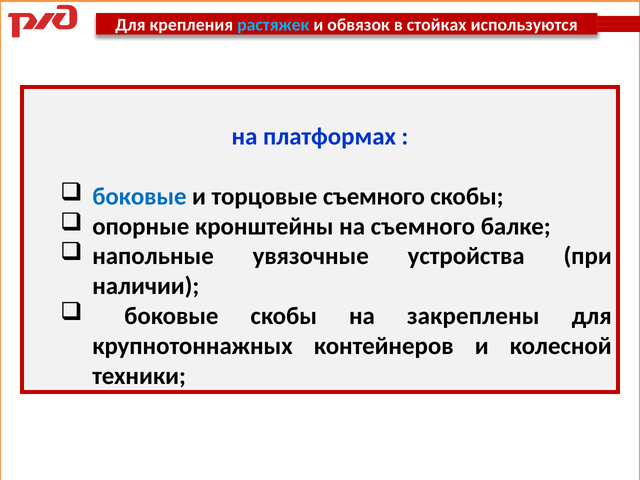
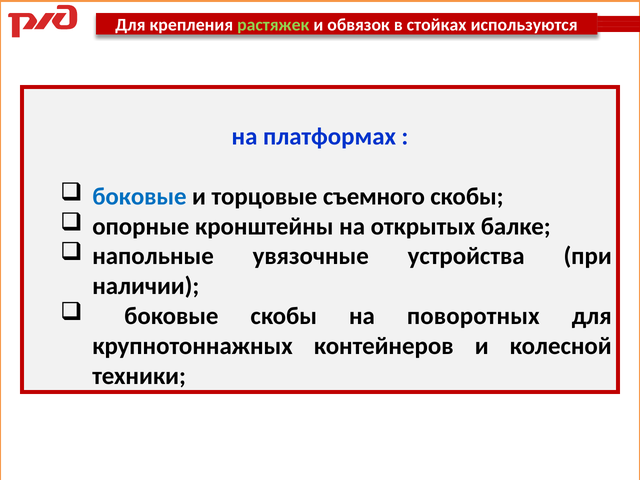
растяжек colour: light blue -> light green
на съемного: съемного -> открытых
закреплены: закреплены -> поворотных
